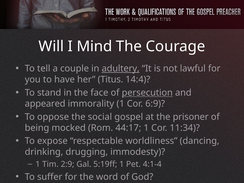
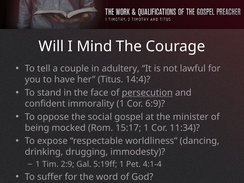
adultery underline: present -> none
appeared: appeared -> confident
prisoner: prisoner -> minister
44:17: 44:17 -> 15:17
